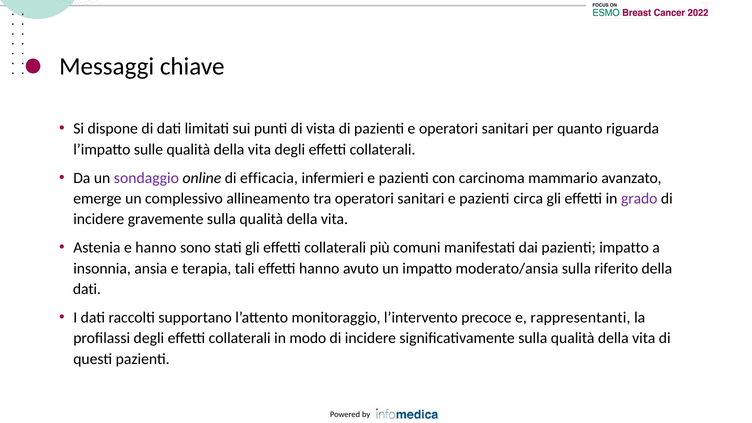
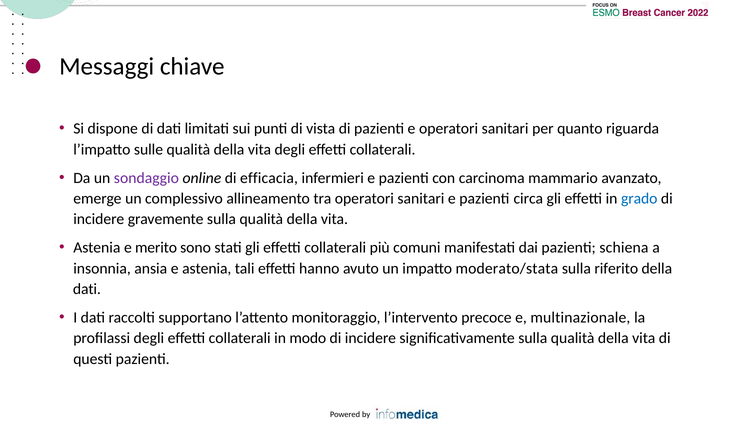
grado colour: purple -> blue
e hanno: hanno -> merito
pazienti impatto: impatto -> schiena
e terapia: terapia -> astenia
moderato/ansia: moderato/ansia -> moderato/stata
rappresentanti: rappresentanti -> multinazionale
